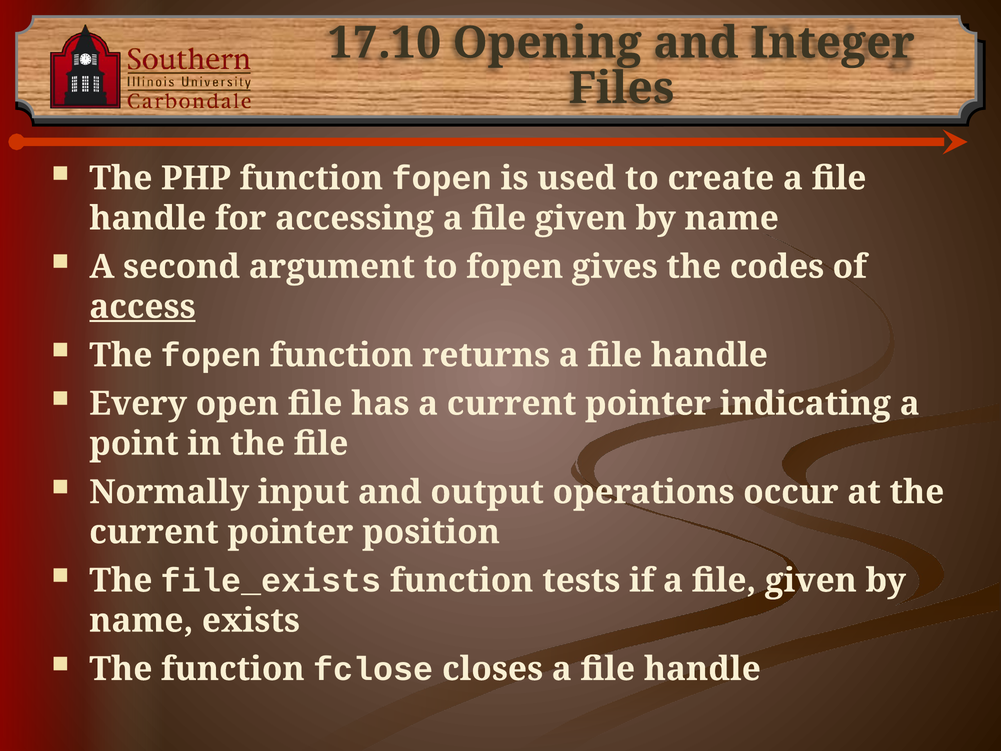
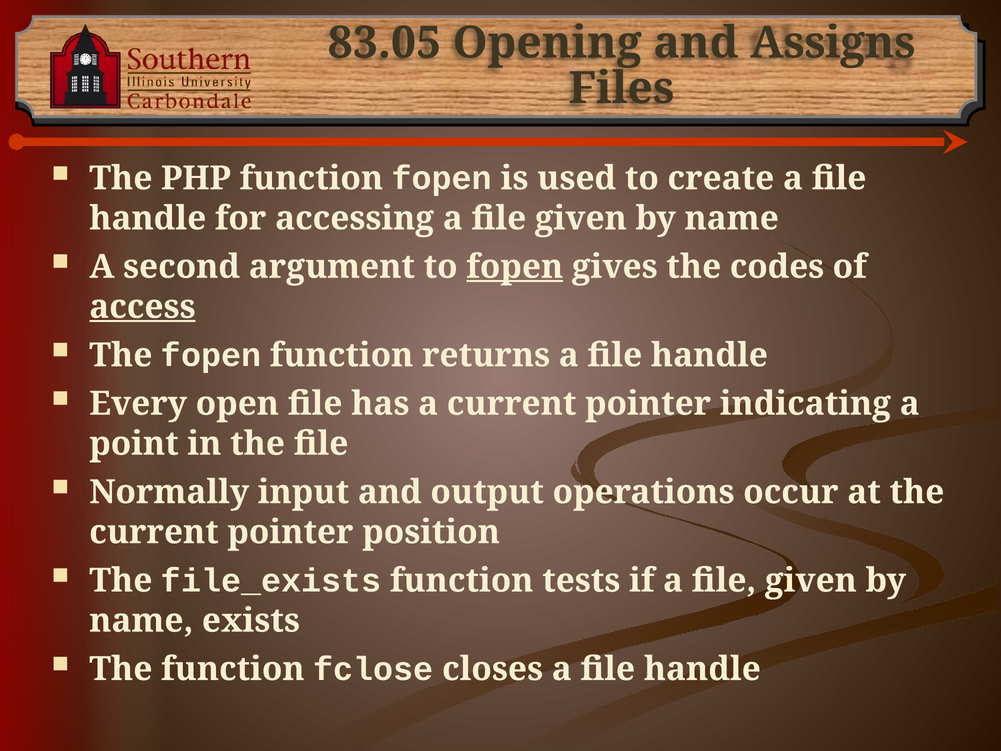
17.10: 17.10 -> 83.05
Integer: Integer -> Assigns
fopen at (515, 267) underline: none -> present
